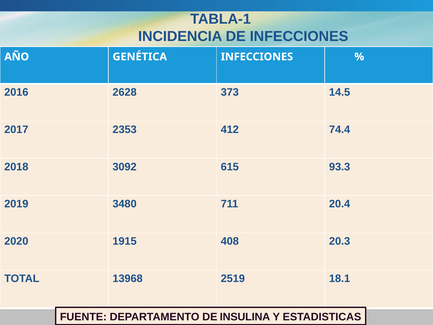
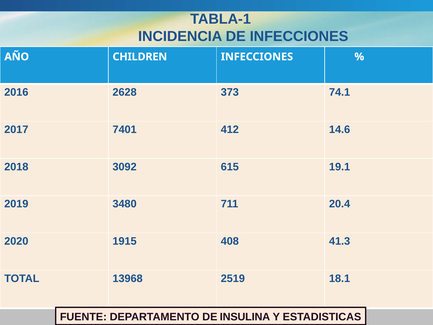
GENÉTICA: GENÉTICA -> CHILDREN
14.5: 14.5 -> 74.1
2353: 2353 -> 7401
74.4: 74.4 -> 14.6
93.3: 93.3 -> 19.1
20.3: 20.3 -> 41.3
